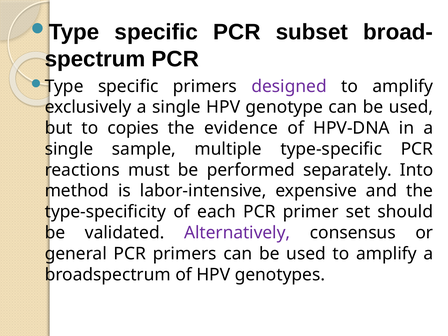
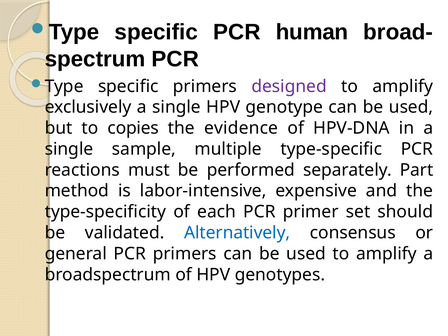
subset: subset -> human
Into: Into -> Part
Alternatively colour: purple -> blue
